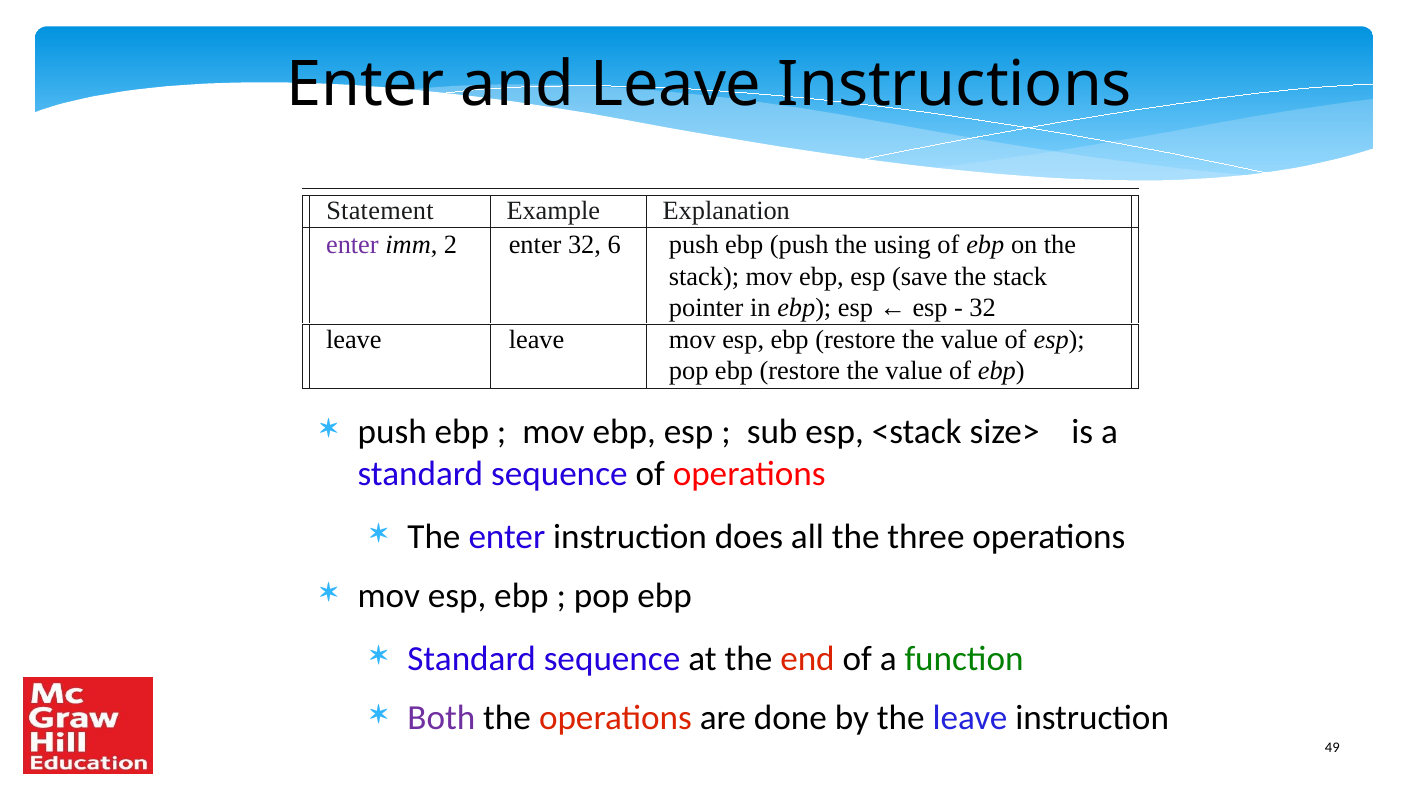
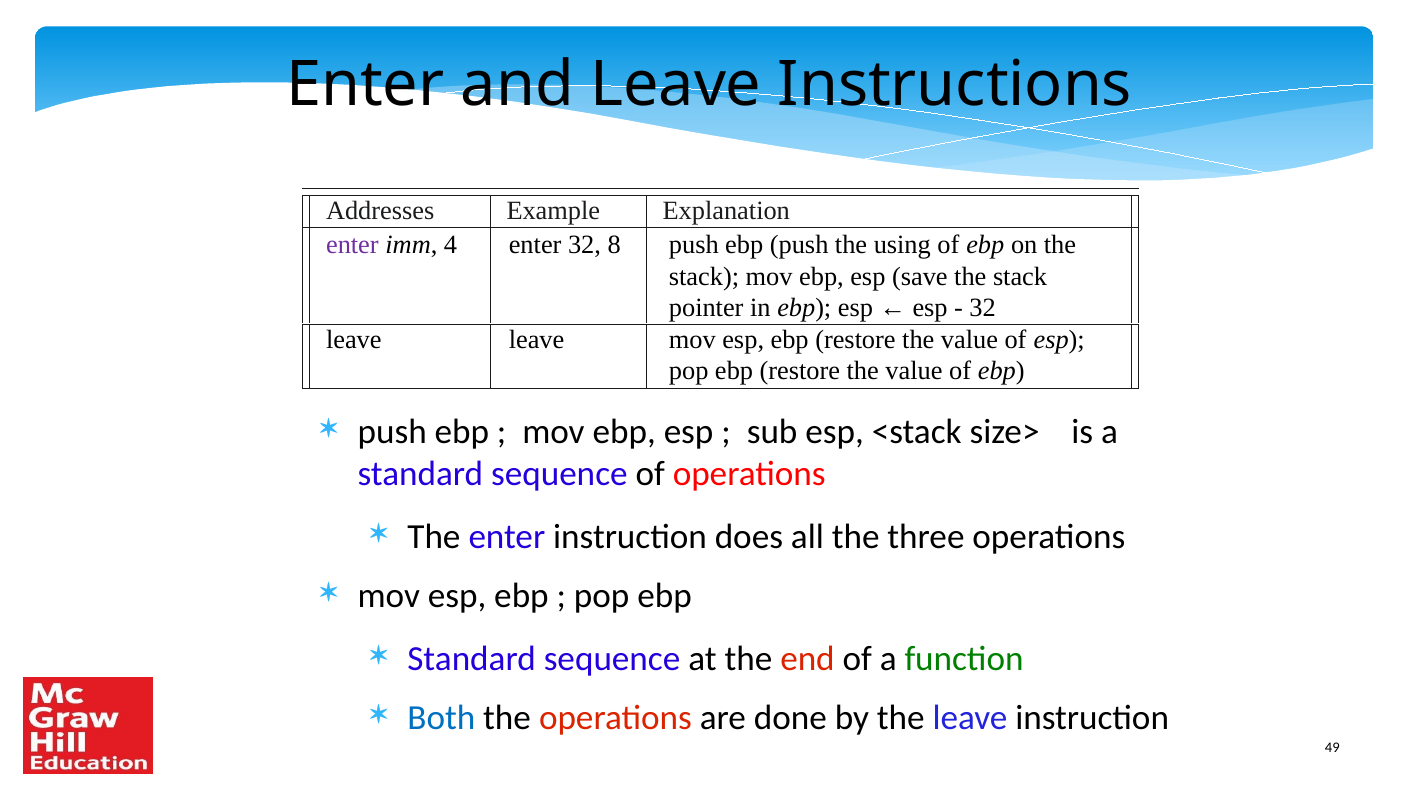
Statement: Statement -> Addresses
2: 2 -> 4
6: 6 -> 8
Both colour: purple -> blue
